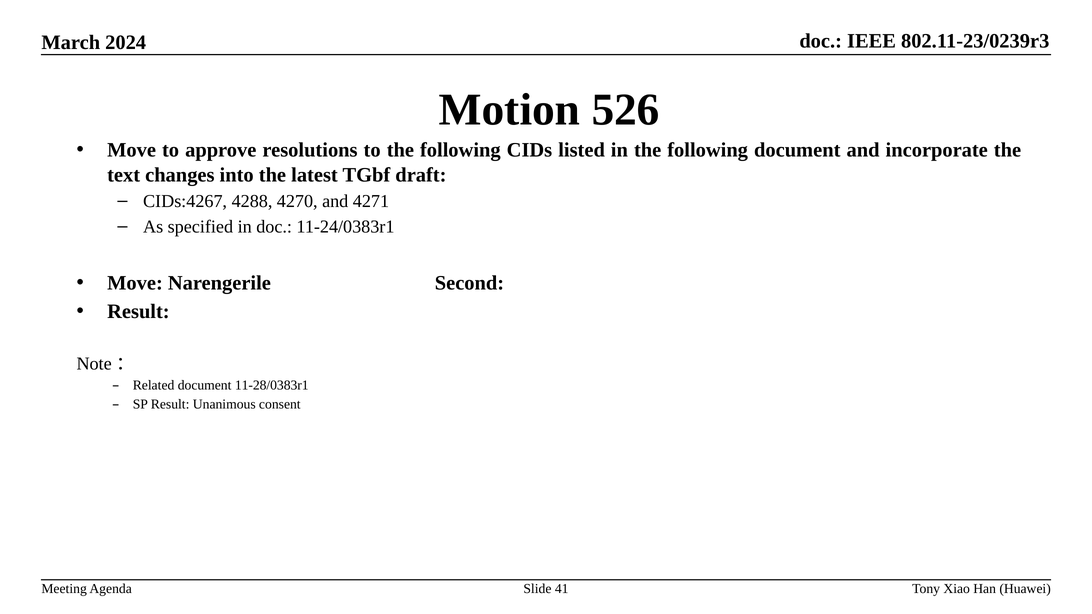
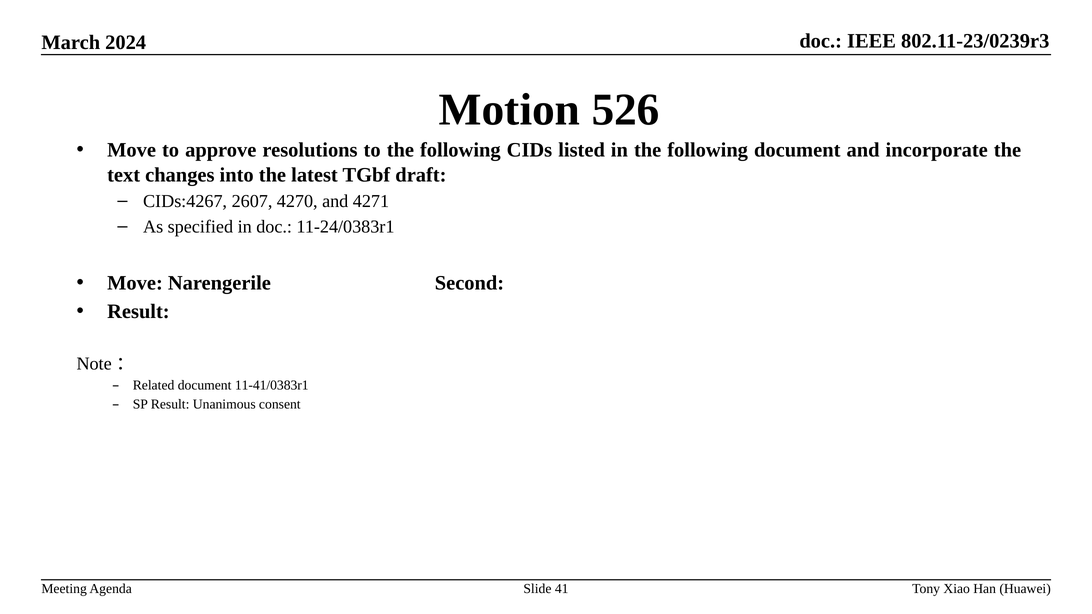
4288: 4288 -> 2607
11-28/0383r1: 11-28/0383r1 -> 11-41/0383r1
